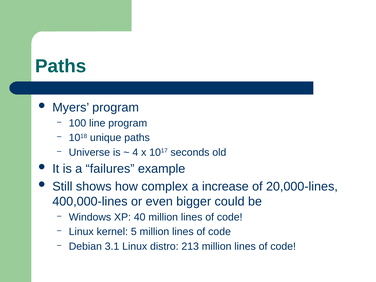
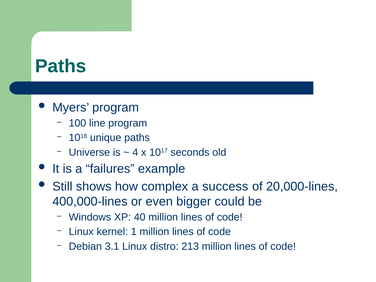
increase: increase -> success
5: 5 -> 1
